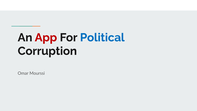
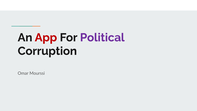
Political colour: blue -> purple
